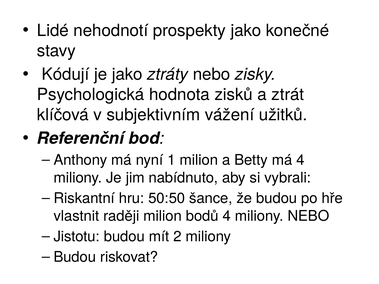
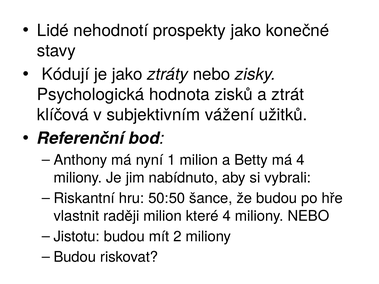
bodů: bodů -> které
